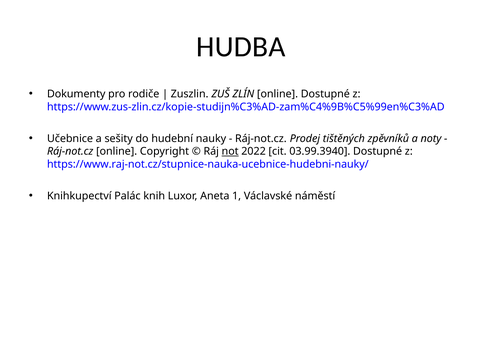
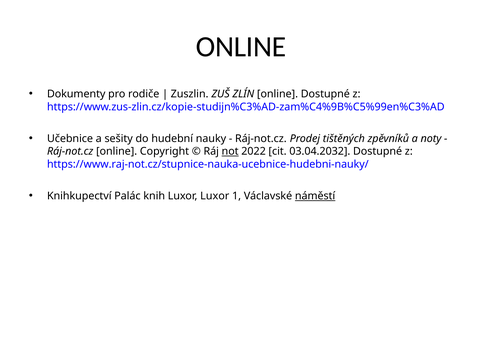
HUDBA at (241, 47): HUDBA -> ONLINE
03.99.3940: 03.99.3940 -> 03.04.2032
Luxor Aneta: Aneta -> Luxor
náměstí underline: none -> present
